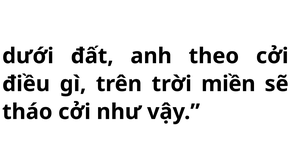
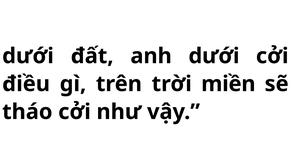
anh theo: theo -> dưới
